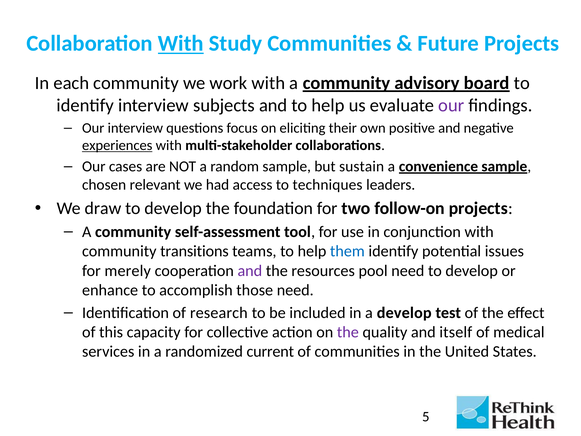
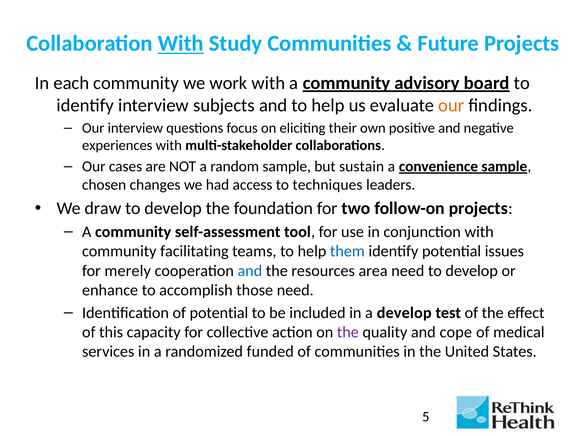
our at (451, 105) colour: purple -> orange
experiences underline: present -> none
relevant: relevant -> changes
transitions: transitions -> facilitating
and at (250, 271) colour: purple -> blue
pool: pool -> area
of research: research -> potential
itself: itself -> cope
current: current -> funded
